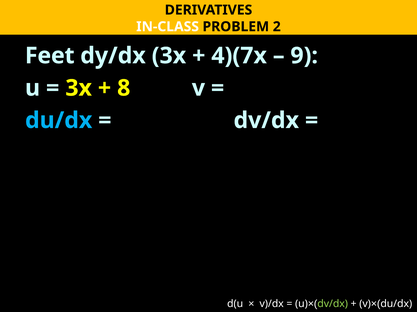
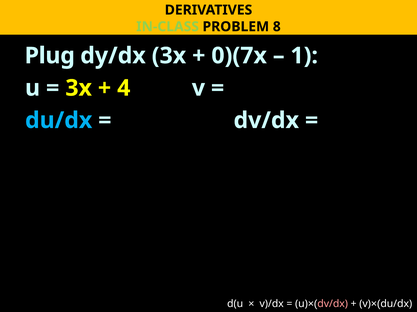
IN-CLASS colour: white -> light green
2: 2 -> 8
Feet: Feet -> Plug
4)(7x: 4)(7x -> 0)(7x
9: 9 -> 1
8: 8 -> 4
dv/dx at (333, 304) colour: light green -> pink
